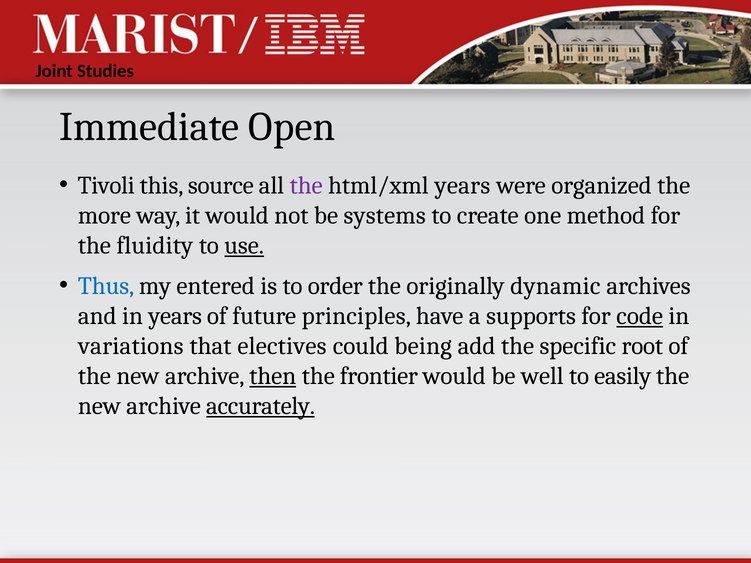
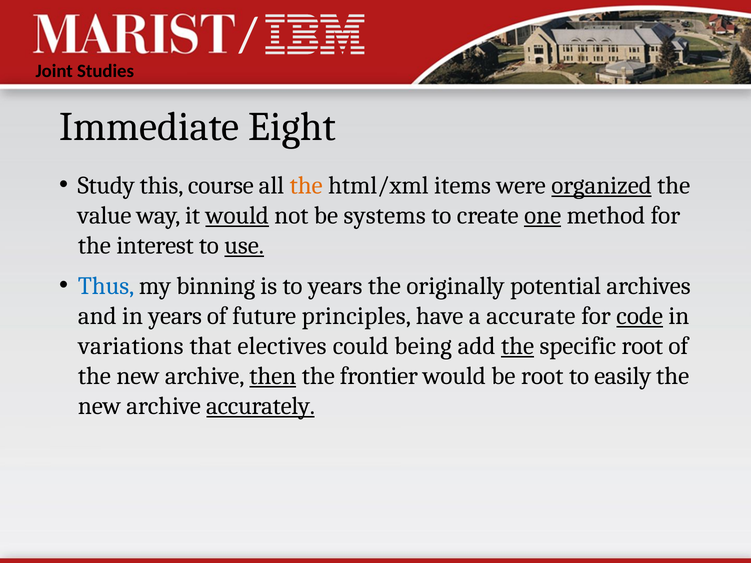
Open: Open -> Eight
Tivoli: Tivoli -> Study
source: source -> course
the at (306, 185) colour: purple -> orange
html/xml years: years -> items
organized underline: none -> present
more: more -> value
would at (237, 216) underline: none -> present
one underline: none -> present
fluidity: fluidity -> interest
entered: entered -> binning
to order: order -> years
dynamic: dynamic -> potential
supports: supports -> accurate
the at (518, 346) underline: none -> present
be well: well -> root
